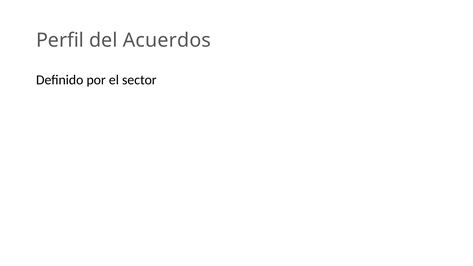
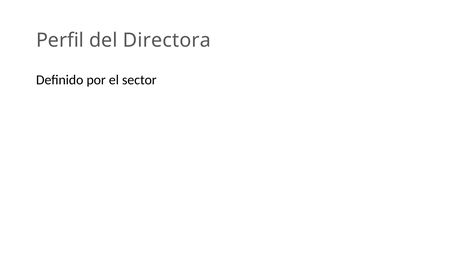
Acuerdos: Acuerdos -> Directora
